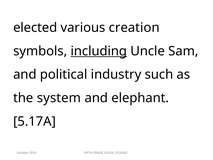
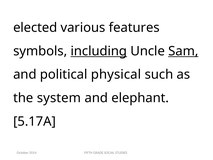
creation: creation -> features
Sam underline: none -> present
industry: industry -> physical
